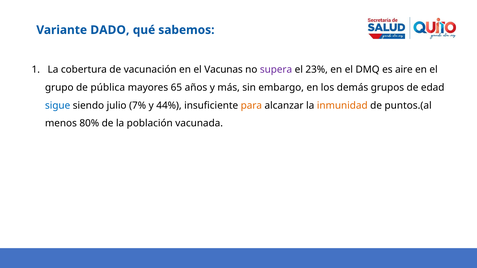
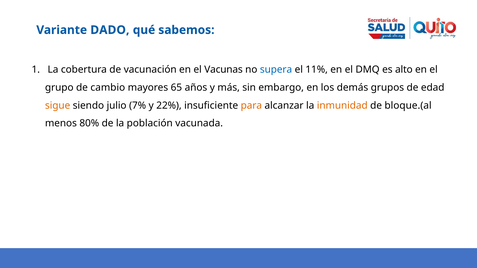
supera colour: purple -> blue
23%: 23% -> 11%
aire: aire -> alto
pública: pública -> cambio
sigue colour: blue -> orange
44%: 44% -> 22%
puntos.(al: puntos.(al -> bloque.(al
